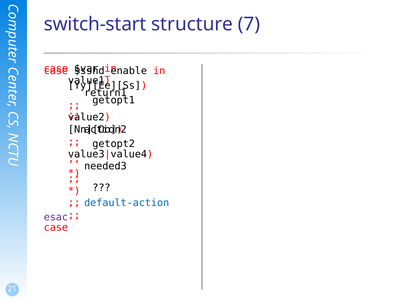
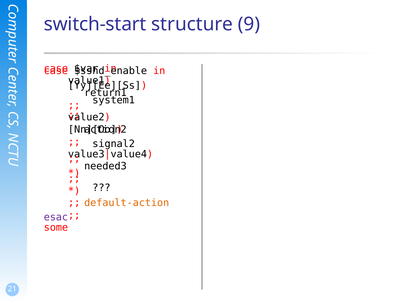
7: 7 -> 9
getopt1: getopt1 -> system1
getopt2: getopt2 -> signal2
default-action colour: blue -> orange
case at (56, 227): case -> some
